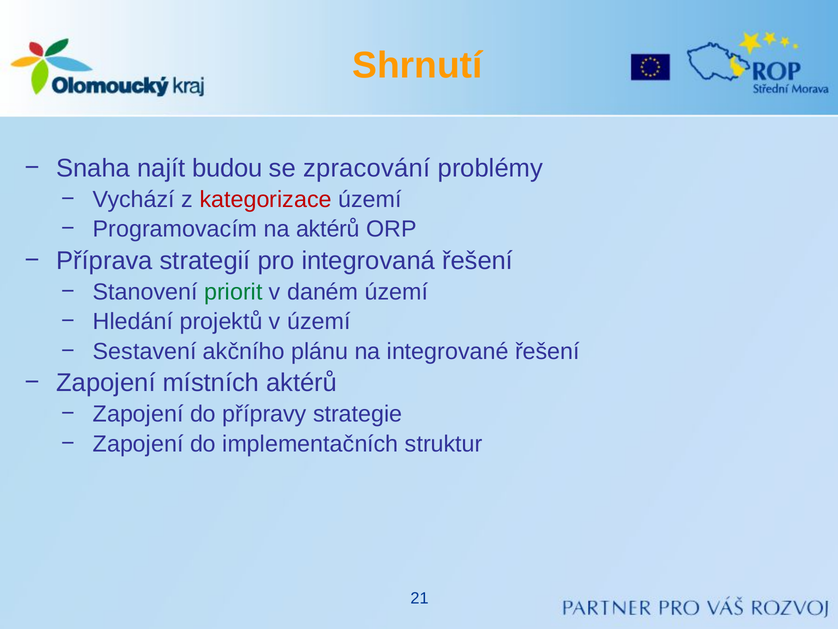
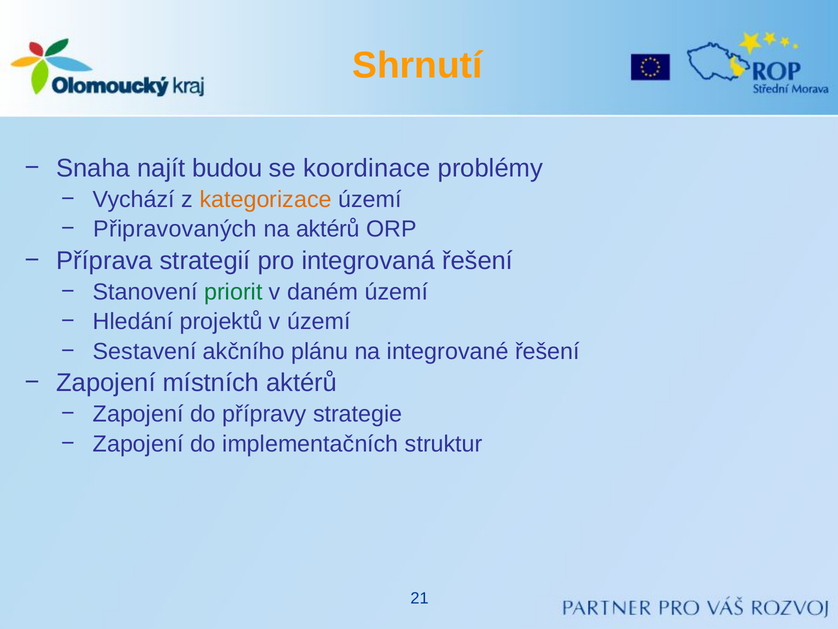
zpracování: zpracování -> koordinace
kategorizace colour: red -> orange
Programovacím: Programovacím -> Připravovaných
